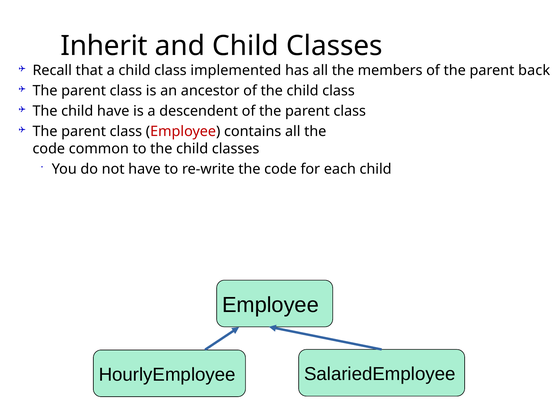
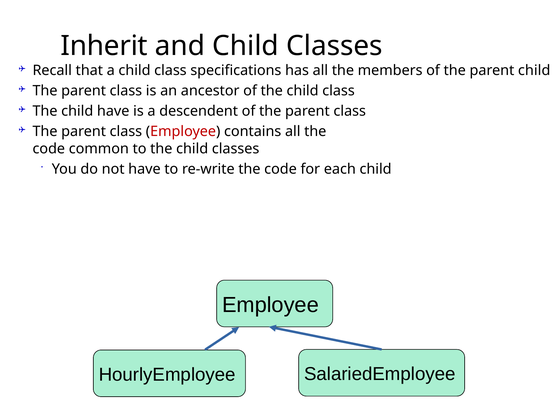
implemented: implemented -> specifications
parent back: back -> child
